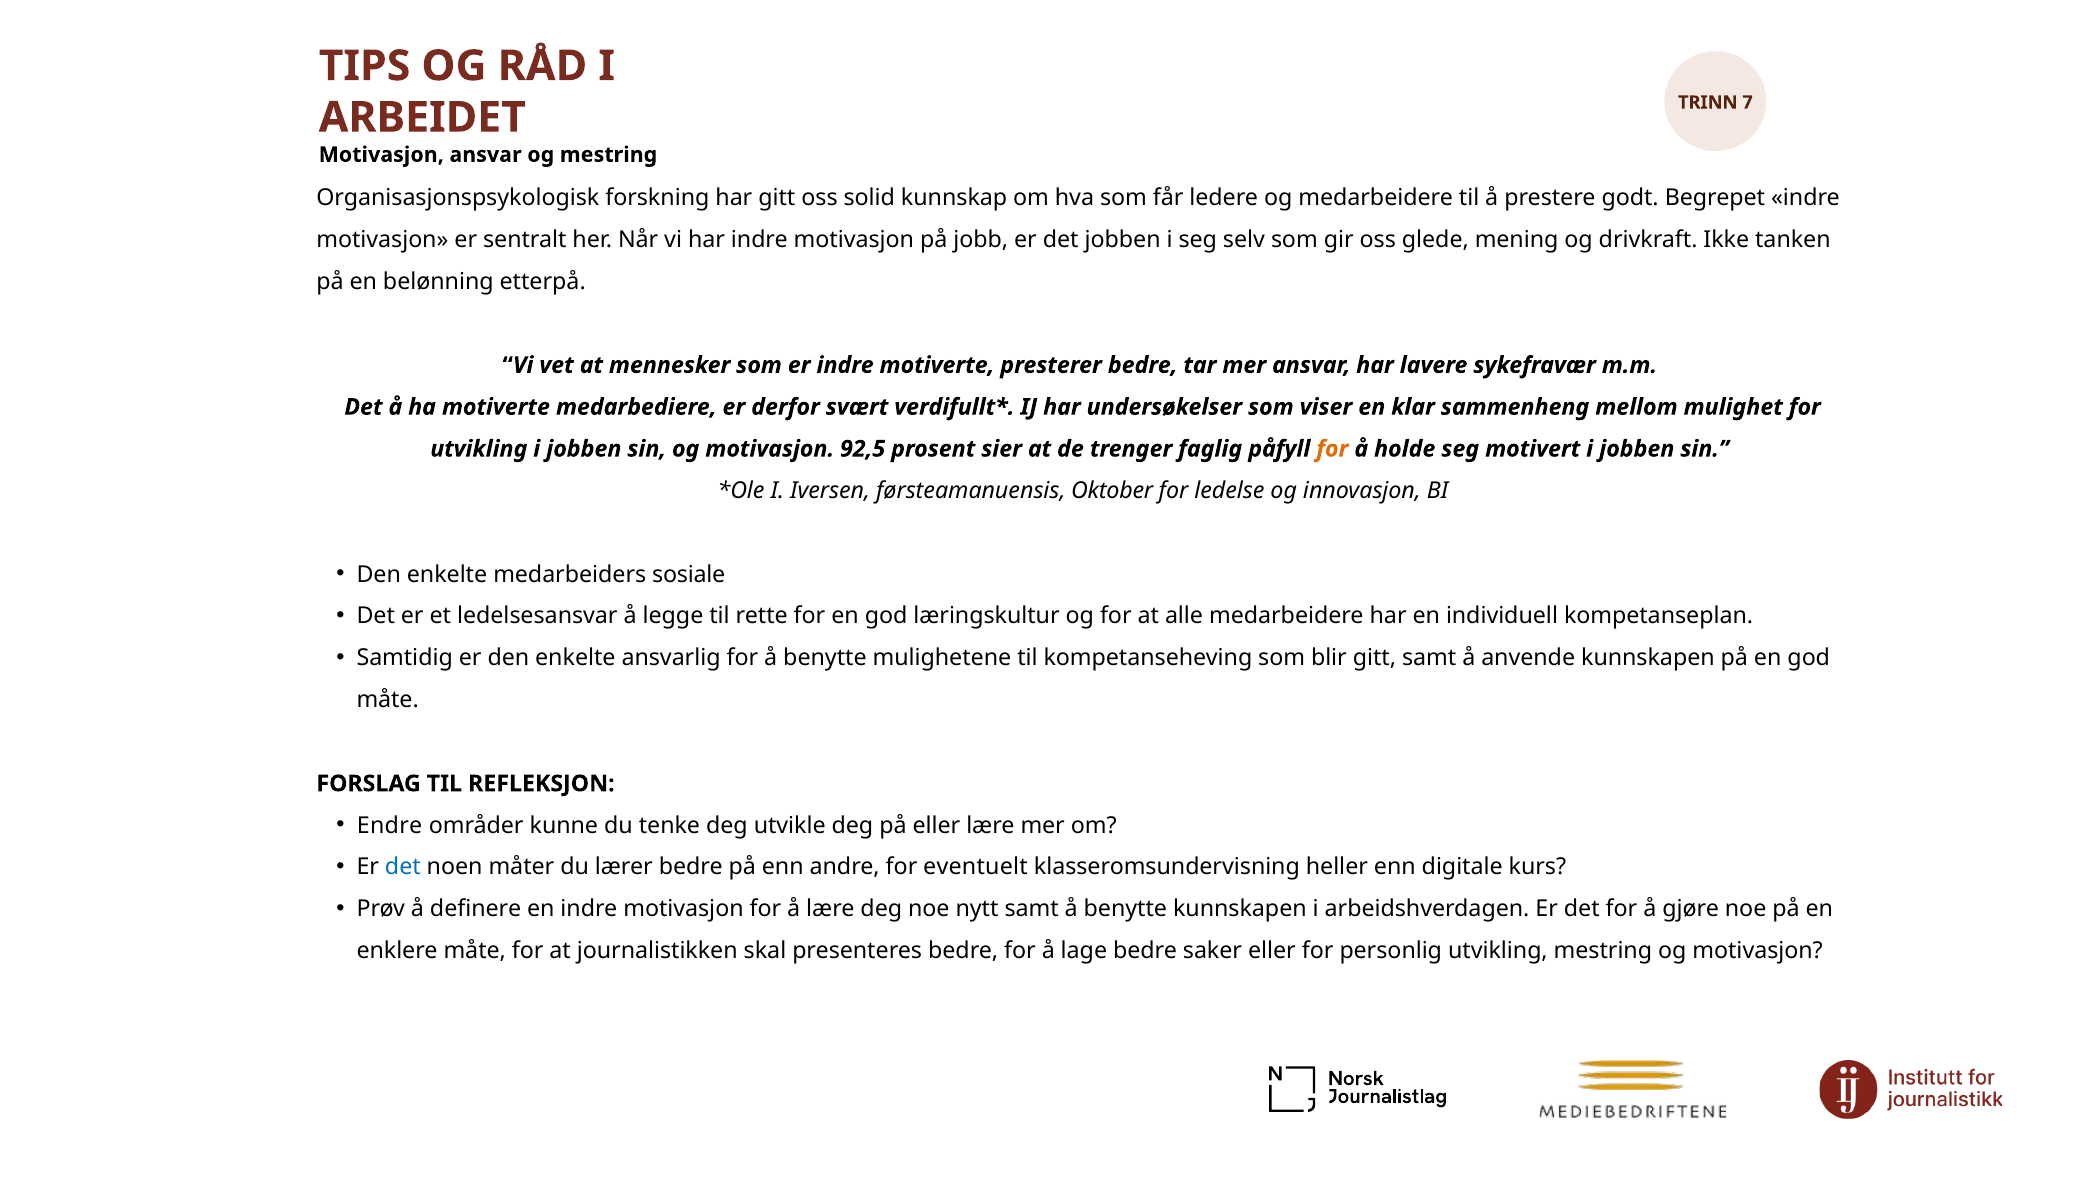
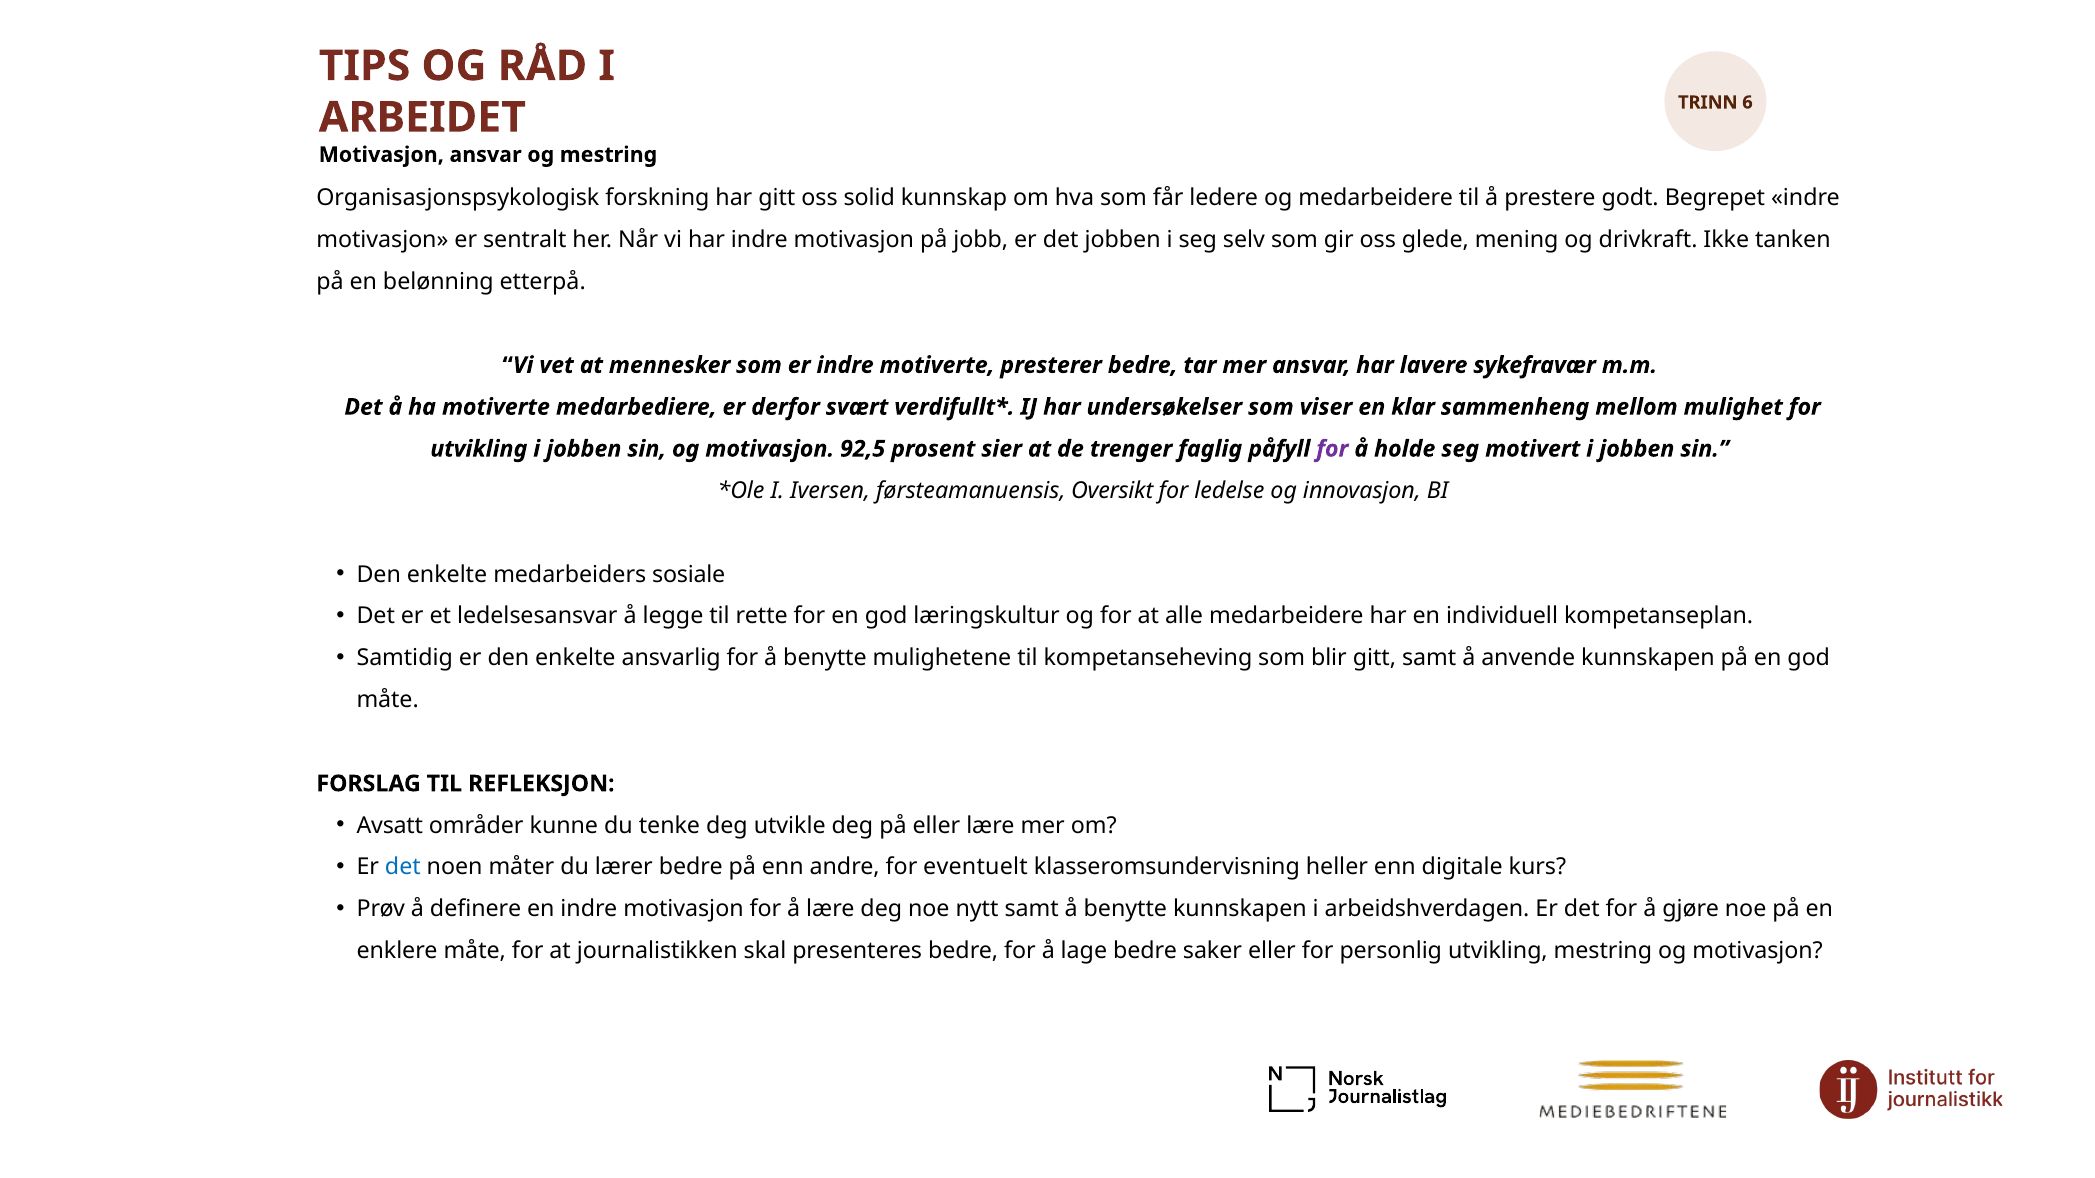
7: 7 -> 6
for at (1332, 449) colour: orange -> purple
Oktober: Oktober -> Oversikt
Endre: Endre -> Avsatt
